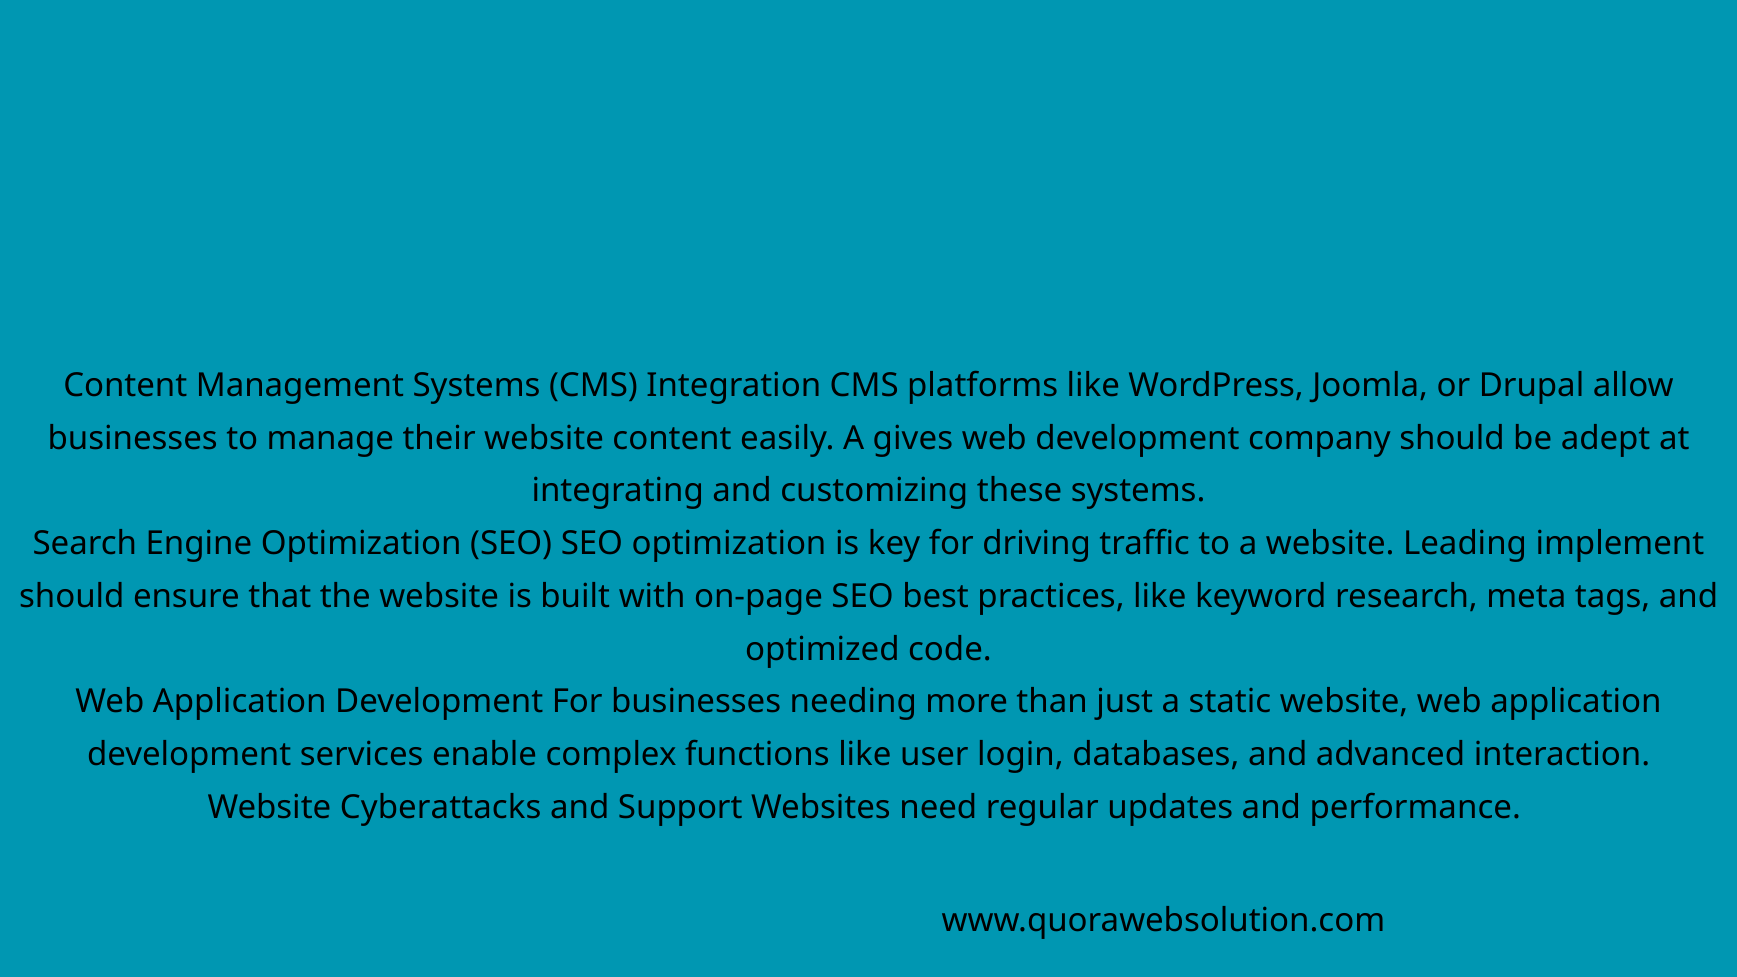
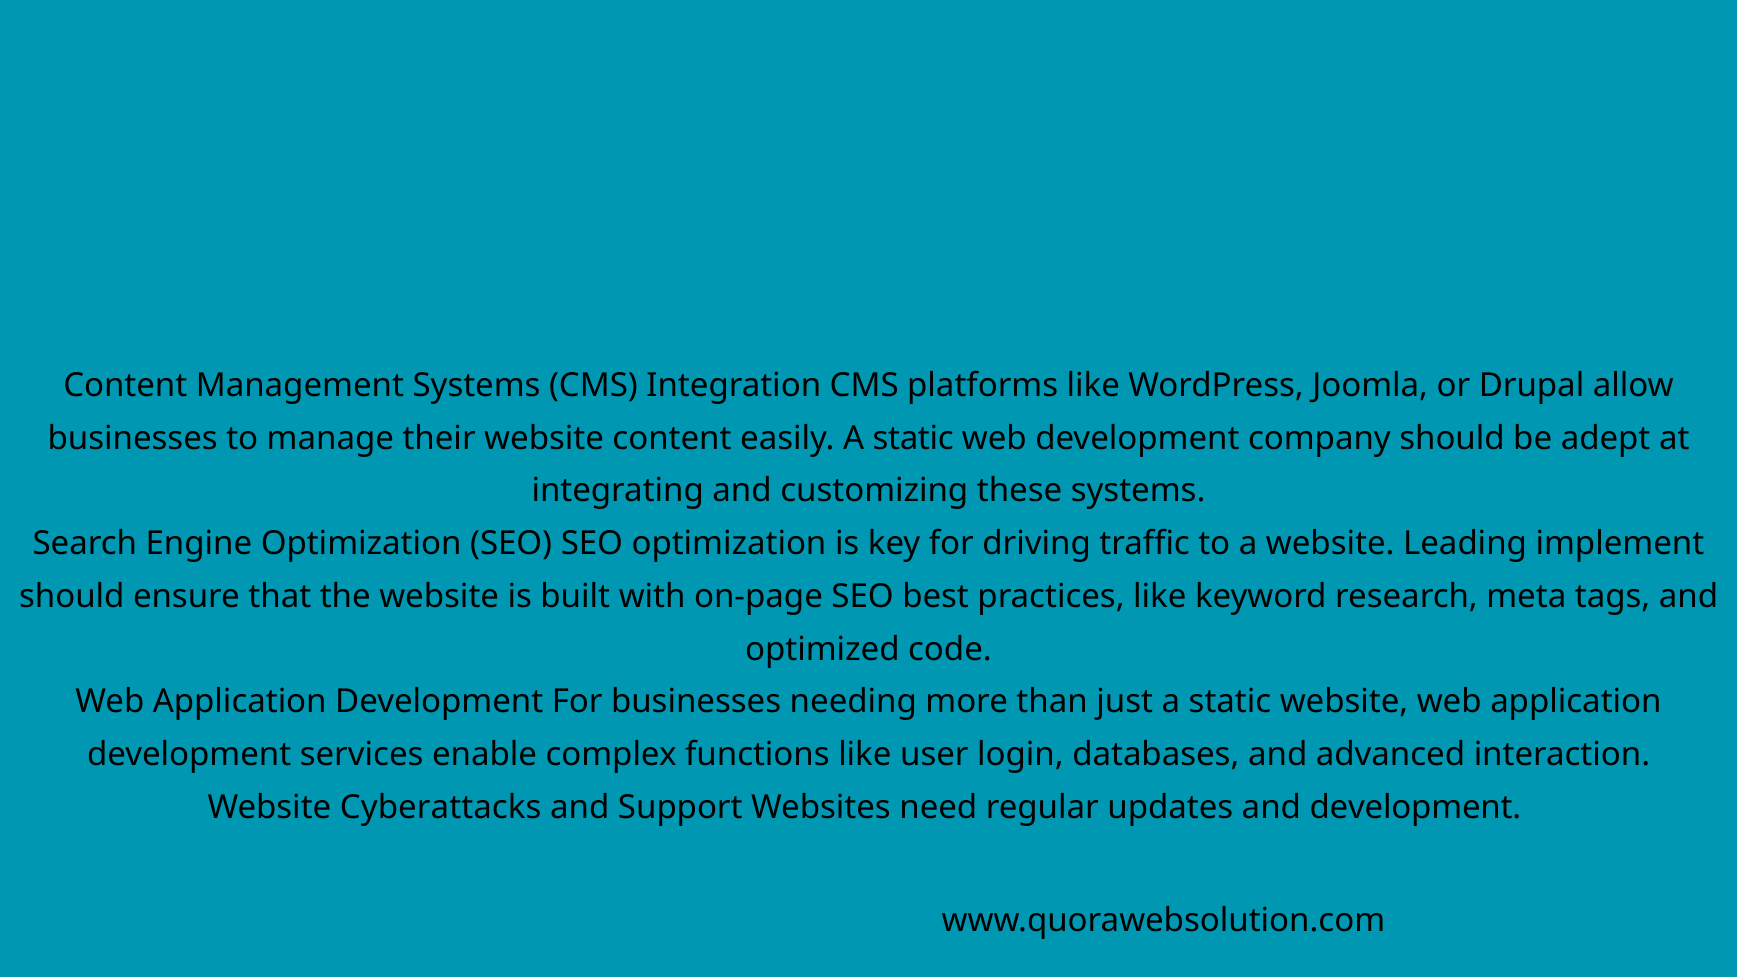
easily A gives: gives -> static
and performance: performance -> development
